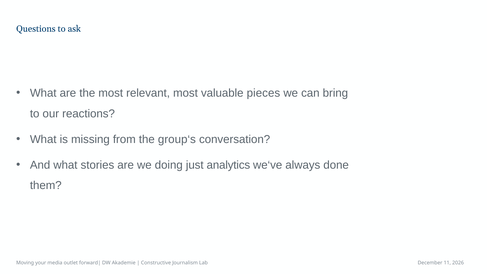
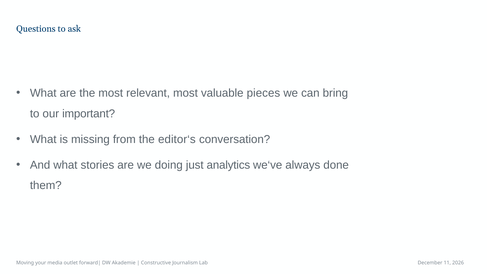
reactions: reactions -> important
group‘s: group‘s -> editor‘s
